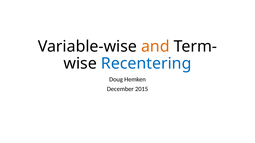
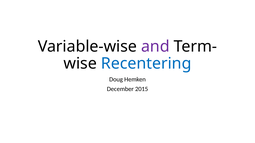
and colour: orange -> purple
